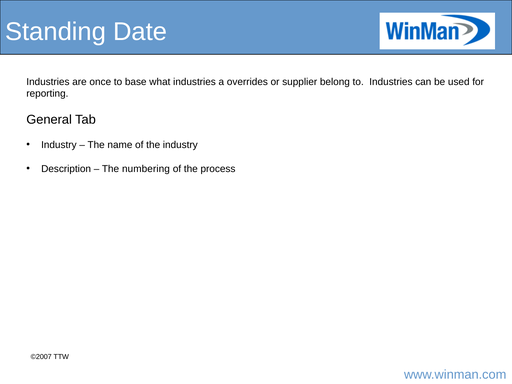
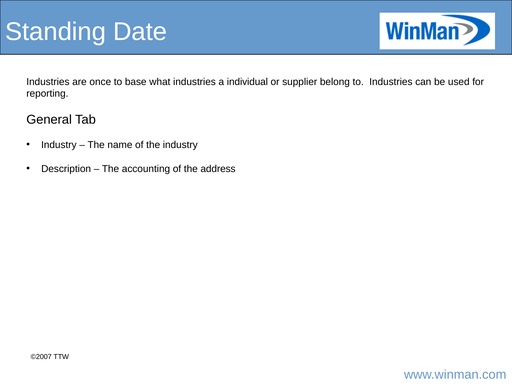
overrides: overrides -> individual
numbering: numbering -> accounting
process: process -> address
